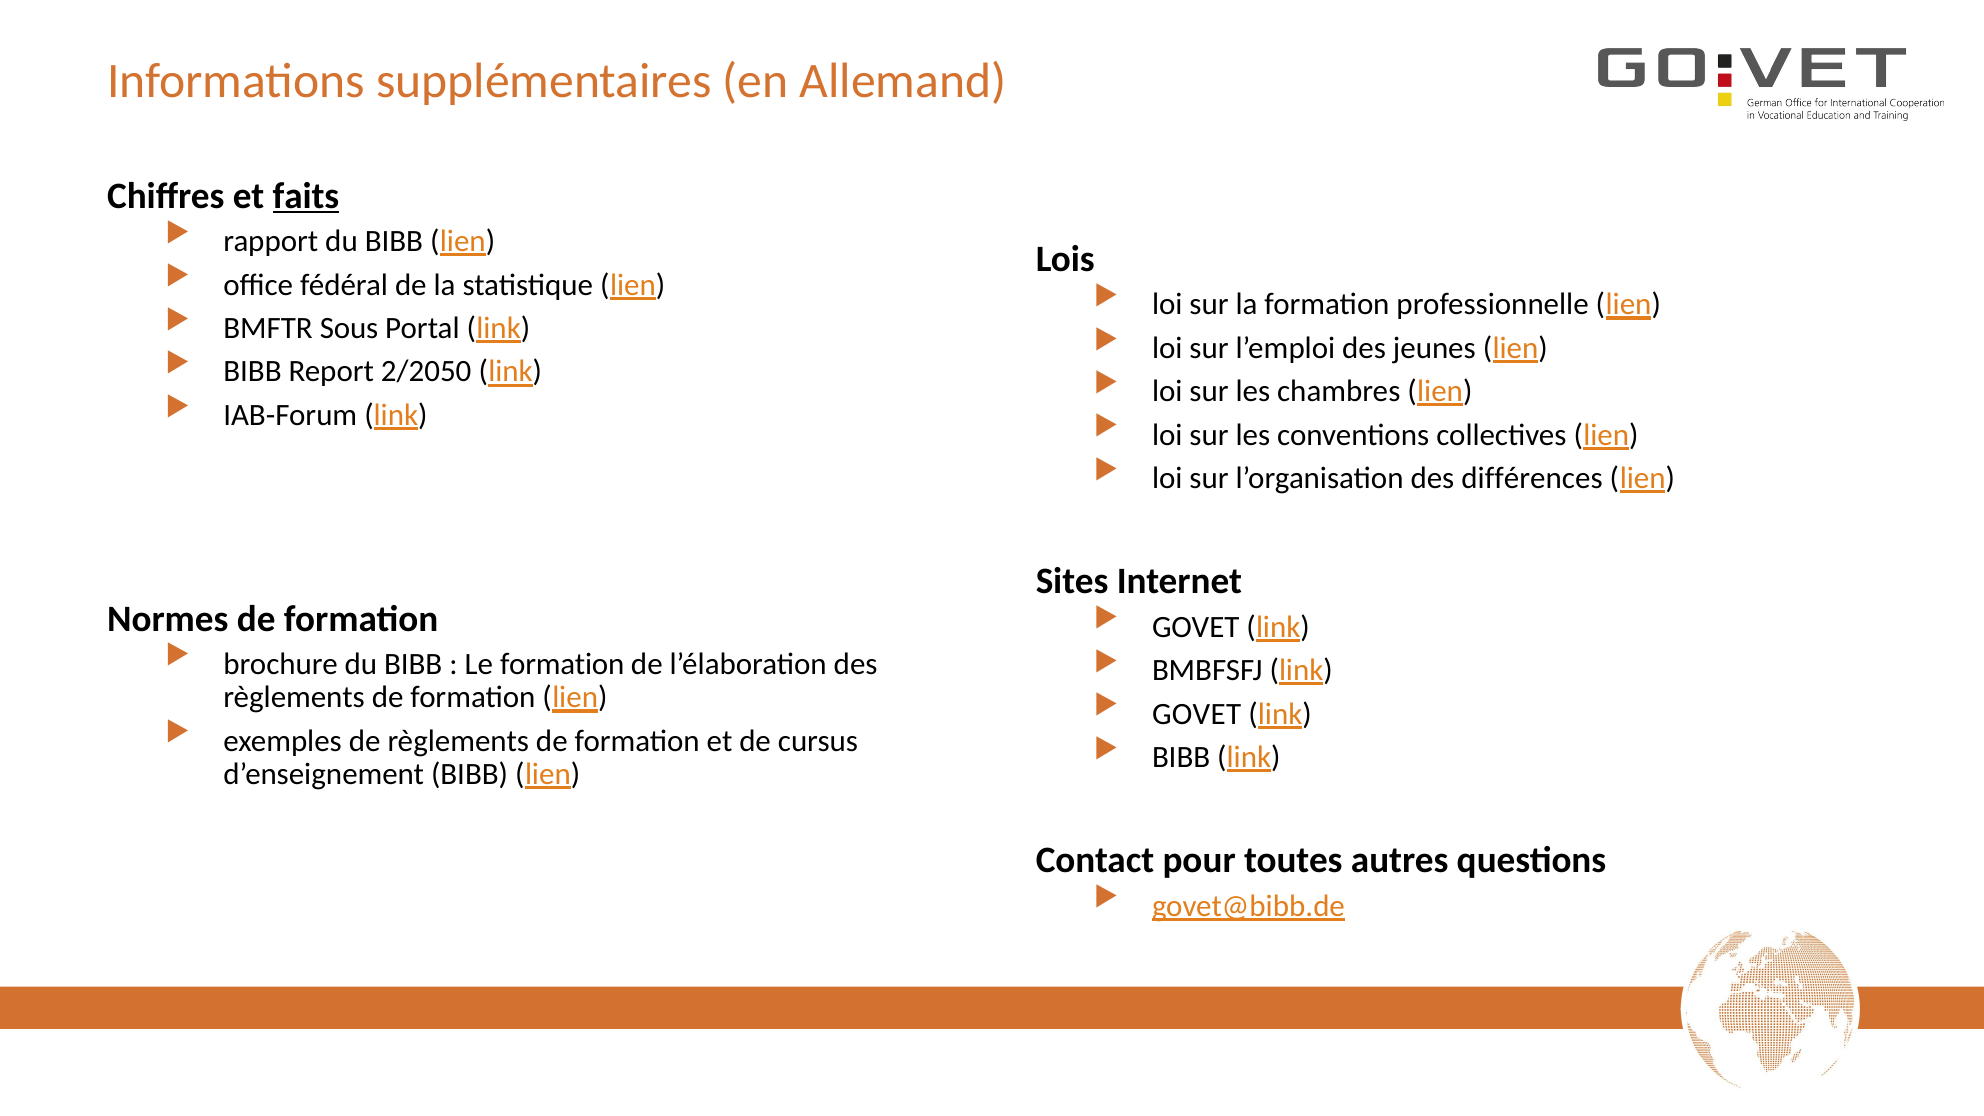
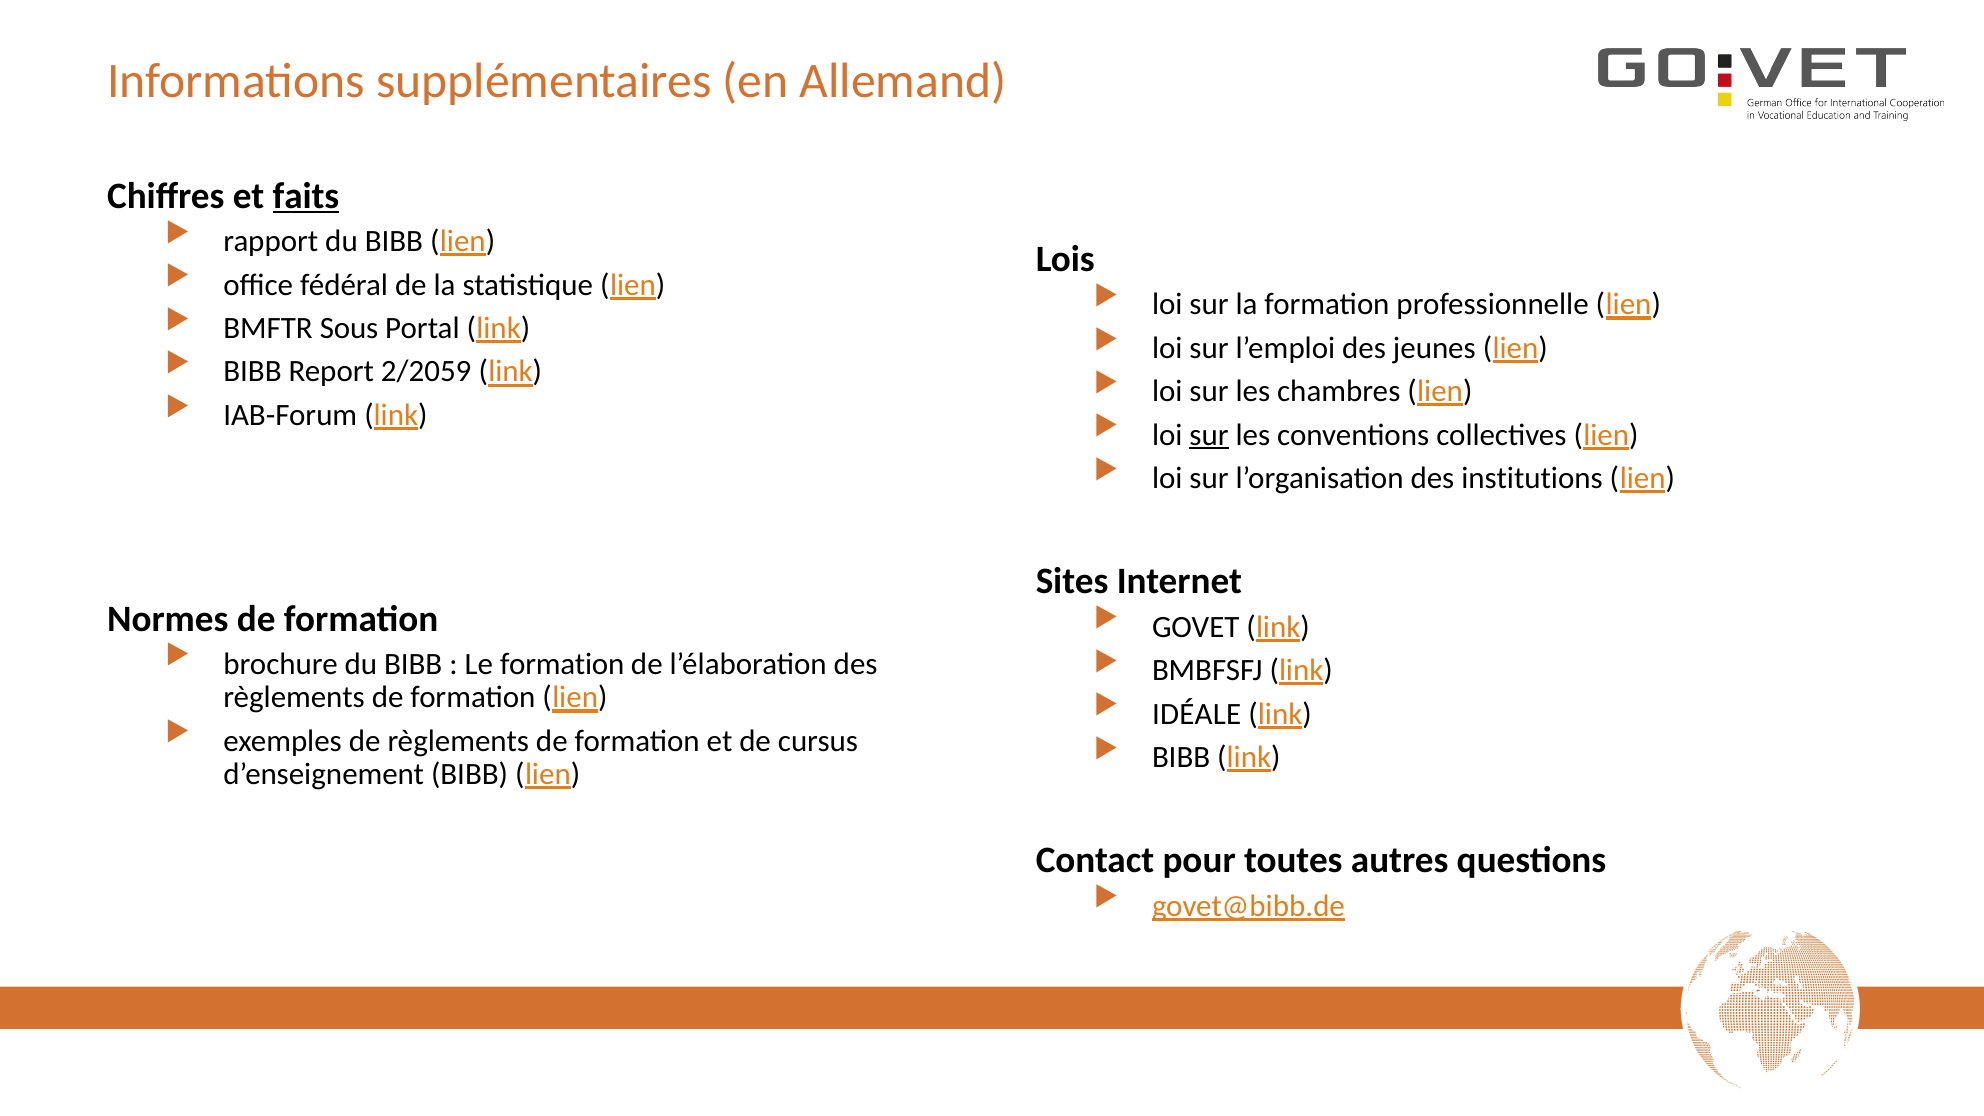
2/2050: 2/2050 -> 2/2059
sur at (1209, 435) underline: none -> present
différences: différences -> institutions
GOVET at (1197, 714): GOVET -> IDÉALE
